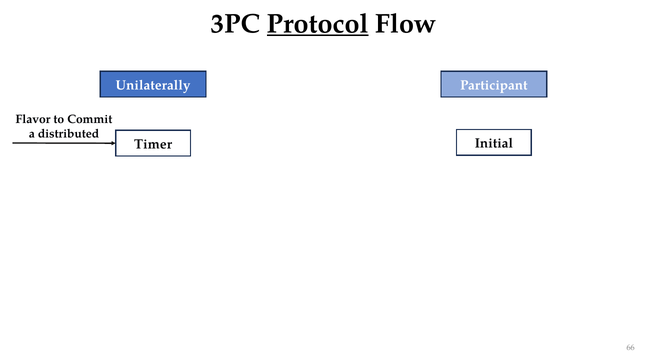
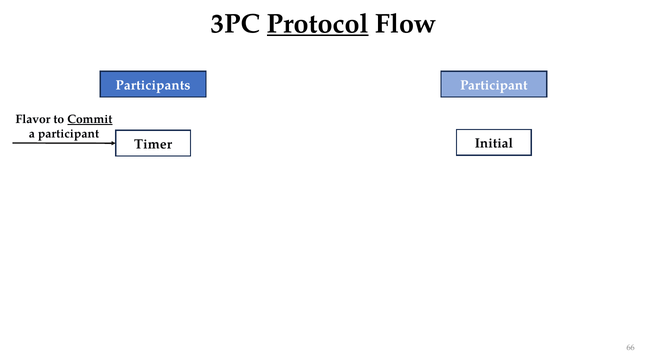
Unilaterally: Unilaterally -> Participants
Commit underline: none -> present
a distributed: distributed -> participant
